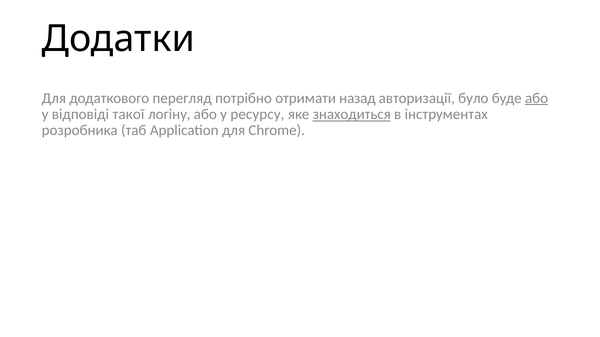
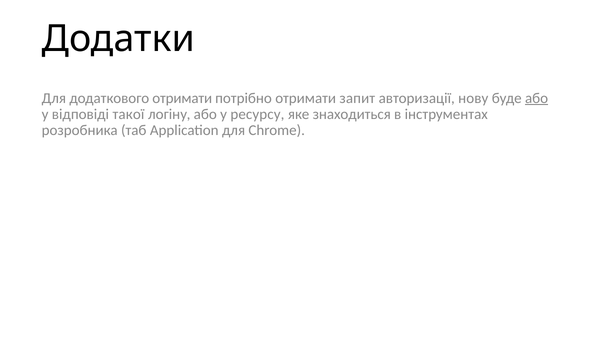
додаткового перегляд: перегляд -> отримати
назад: назад -> запит
було: було -> нову
знаходиться underline: present -> none
